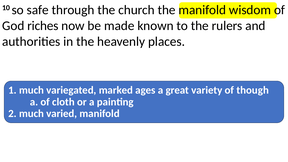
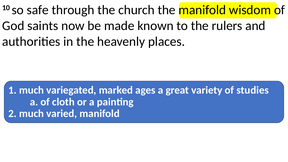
riches: riches -> saints
though: though -> studies
